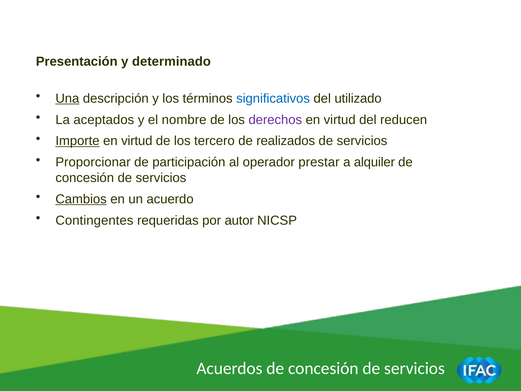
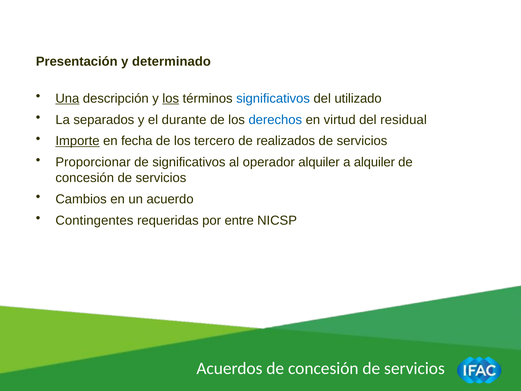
los at (171, 98) underline: none -> present
aceptados: aceptados -> separados
nombre: nombre -> durante
derechos colour: purple -> blue
reducen: reducen -> residual
virtud at (137, 141): virtud -> fecha
de participación: participación -> significativos
operador prestar: prestar -> alquiler
Cambios underline: present -> none
autor: autor -> entre
